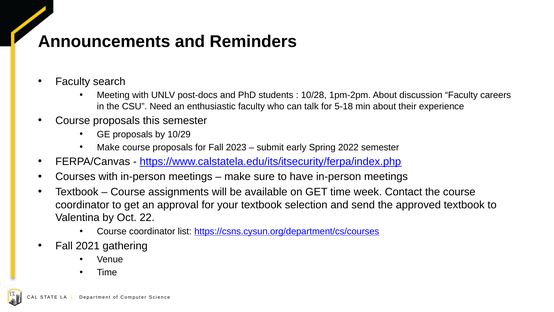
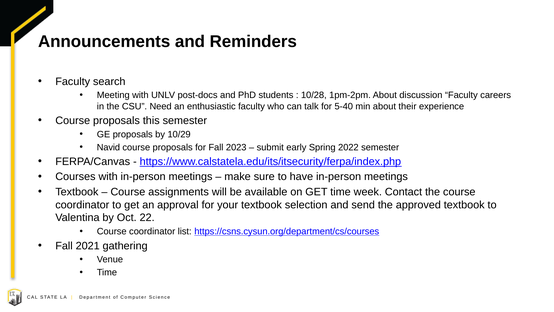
5-18: 5-18 -> 5-40
Make at (108, 147): Make -> Navid
